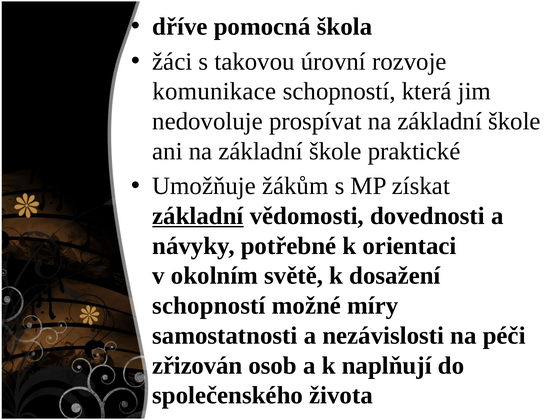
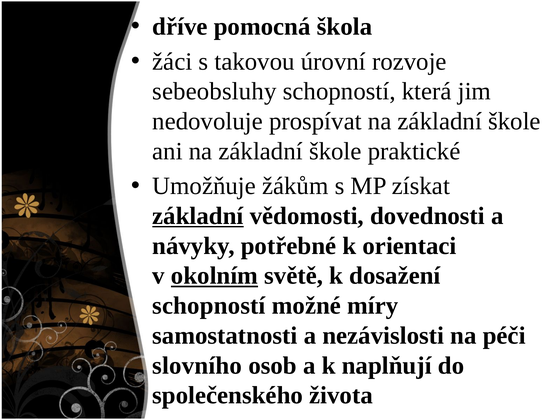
komunikace: komunikace -> sebeobsluhy
okolním underline: none -> present
zřizován: zřizován -> slovního
